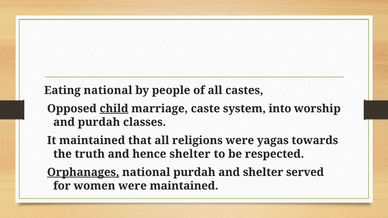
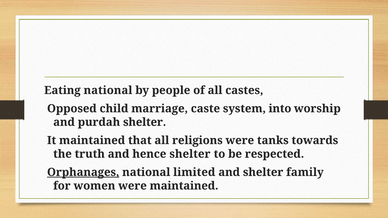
child underline: present -> none
purdah classes: classes -> shelter
yagas: yagas -> tanks
national purdah: purdah -> limited
served: served -> family
